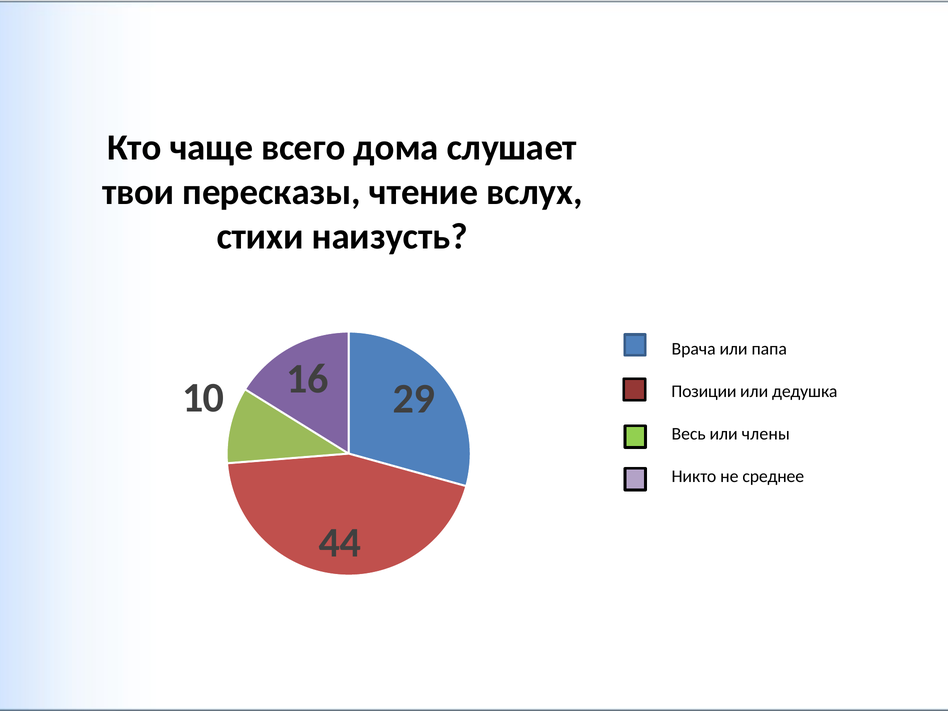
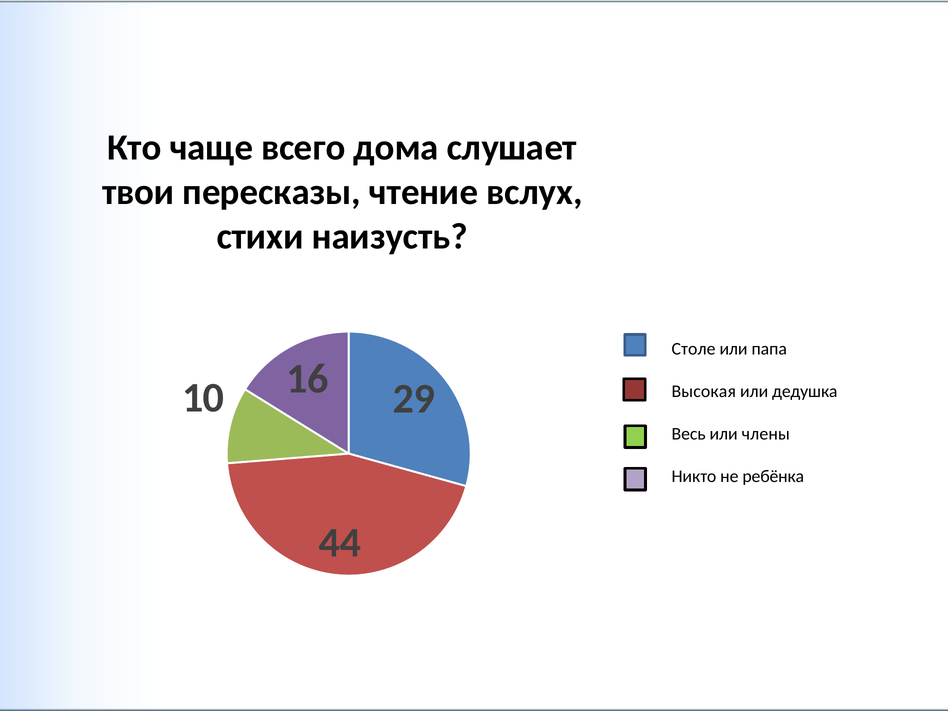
Врача: Врача -> Столе
Позиции: Позиции -> Высокая
среднее: среднее -> ребёнка
